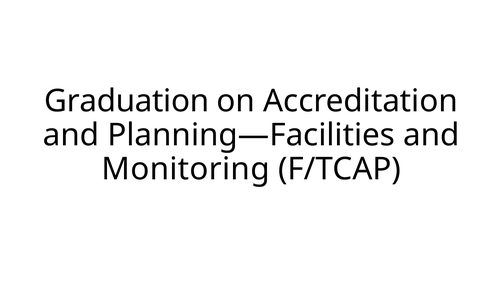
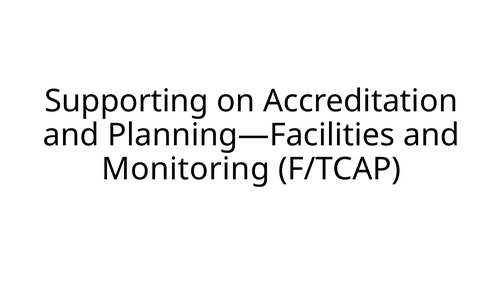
Graduation: Graduation -> Supporting
